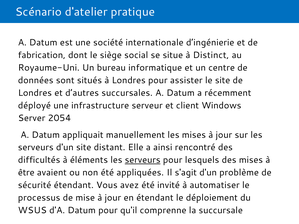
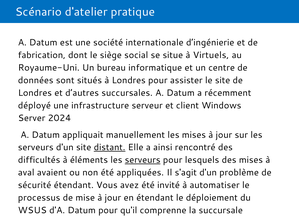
Distinct: Distinct -> Virtuels
2054: 2054 -> 2024
distant underline: none -> present
être: être -> aval
